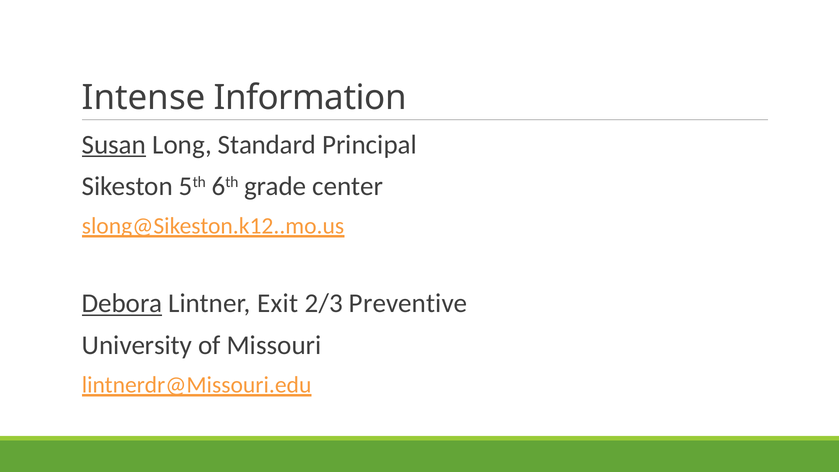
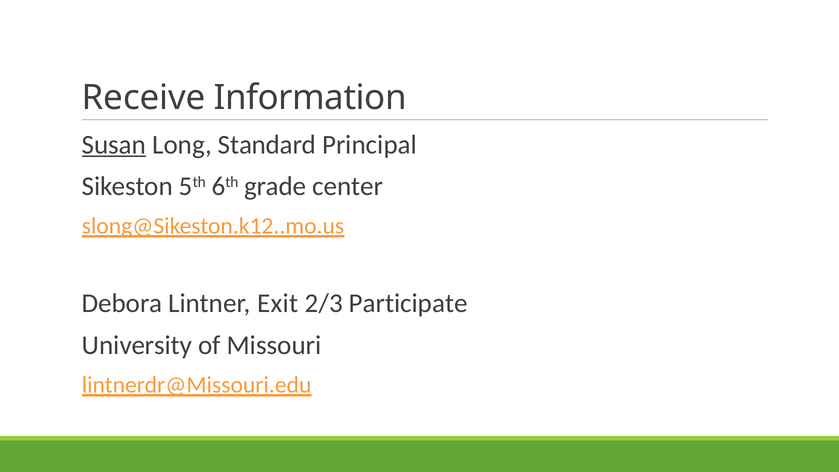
Intense: Intense -> Receive
Debora underline: present -> none
Preventive: Preventive -> Participate
